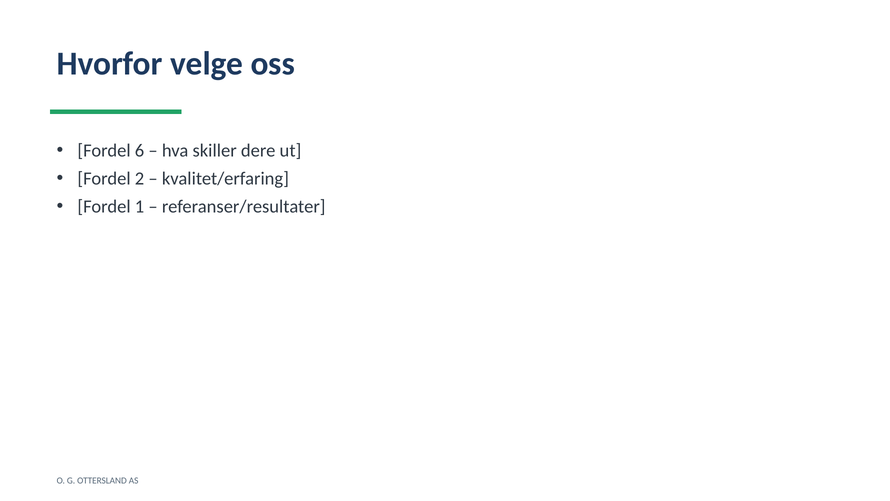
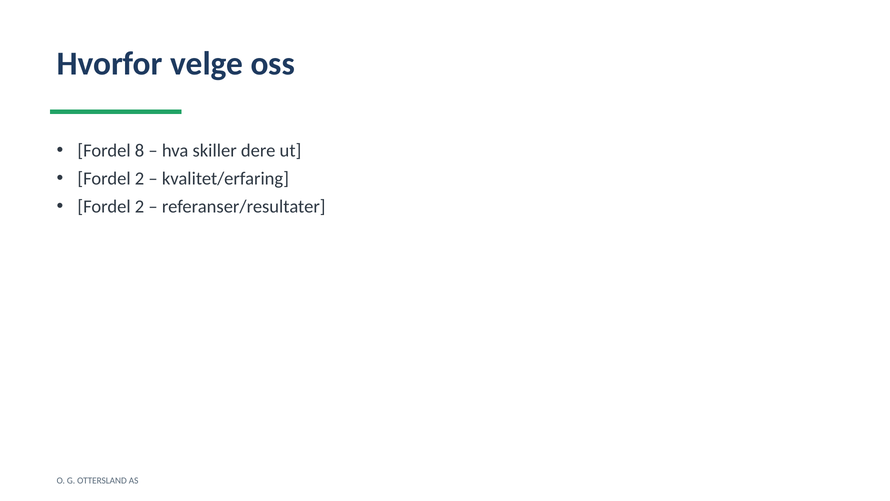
6: 6 -> 8
1 at (140, 206): 1 -> 2
